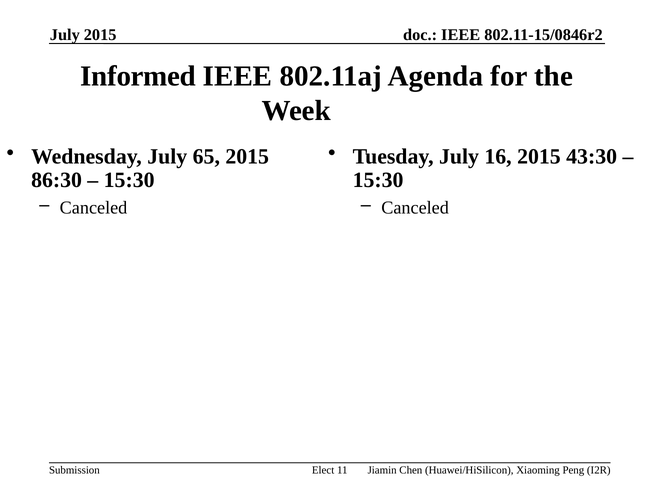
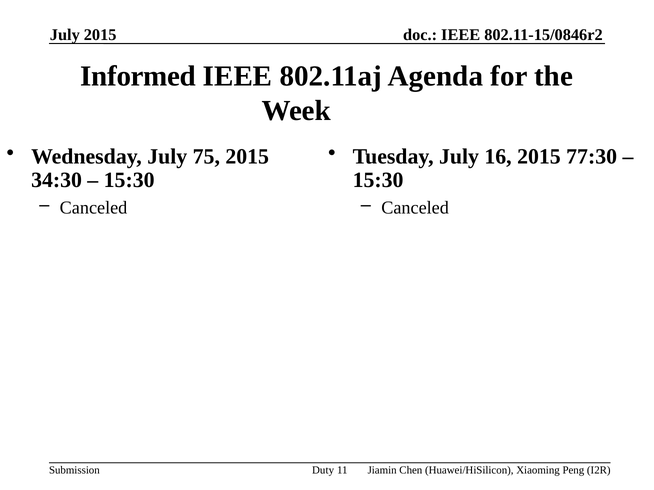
65: 65 -> 75
43:30: 43:30 -> 77:30
86:30: 86:30 -> 34:30
Elect: Elect -> Duty
